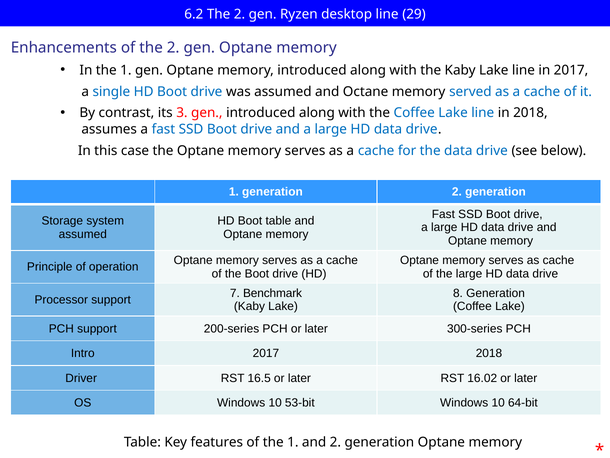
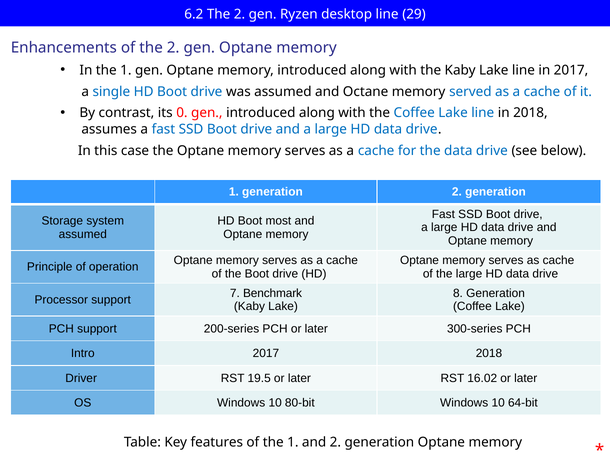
3: 3 -> 0
Boot table: table -> most
16.5: 16.5 -> 19.5
53-bit: 53-bit -> 80-bit
